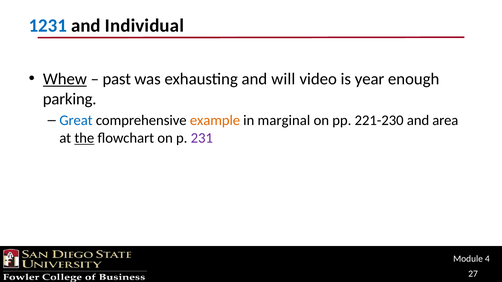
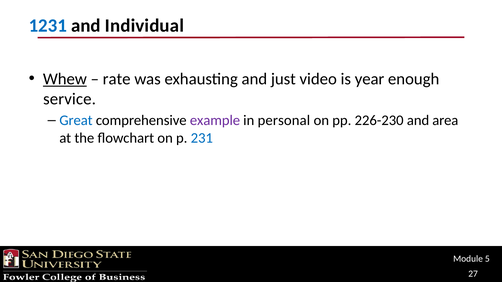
past: past -> rate
will: will -> just
parking: parking -> service
example colour: orange -> purple
marginal: marginal -> personal
221-230: 221-230 -> 226-230
the underline: present -> none
231 colour: purple -> blue
4: 4 -> 5
